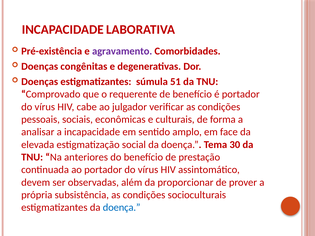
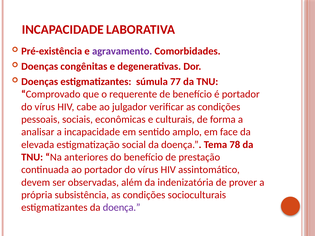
51: 51 -> 77
30: 30 -> 78
proporcionar: proporcionar -> indenizatória
doença at (122, 208) colour: blue -> purple
